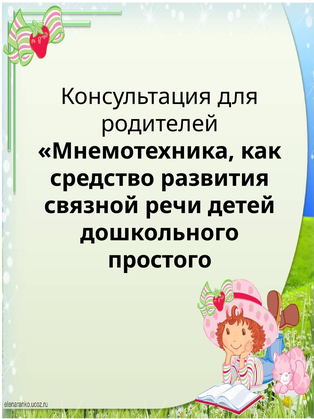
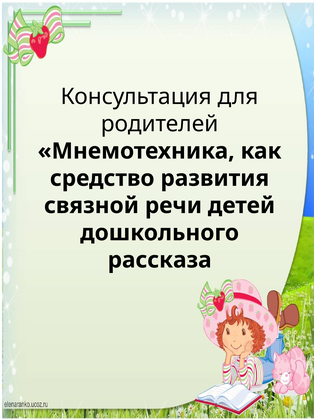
простого: простого -> рассказа
